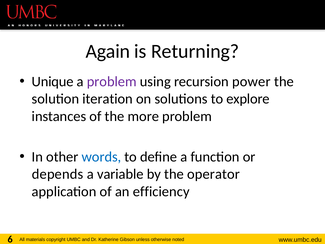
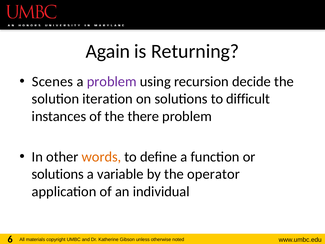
Unique: Unique -> Scenes
power: power -> decide
explore: explore -> difficult
more: more -> there
words colour: blue -> orange
depends at (58, 174): depends -> solutions
efficiency: efficiency -> individual
